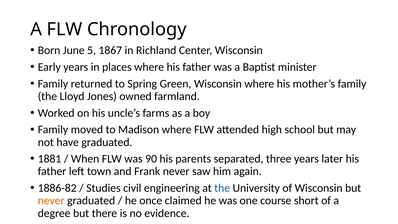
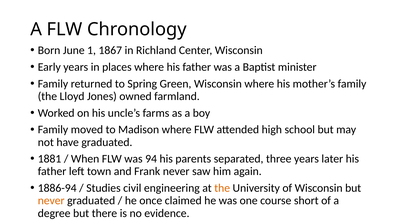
5: 5 -> 1
90: 90 -> 94
1886-82: 1886-82 -> 1886-94
the at (222, 188) colour: blue -> orange
